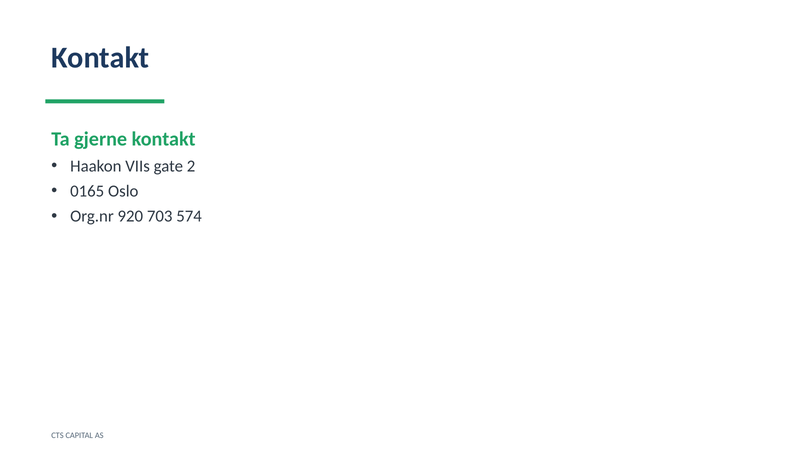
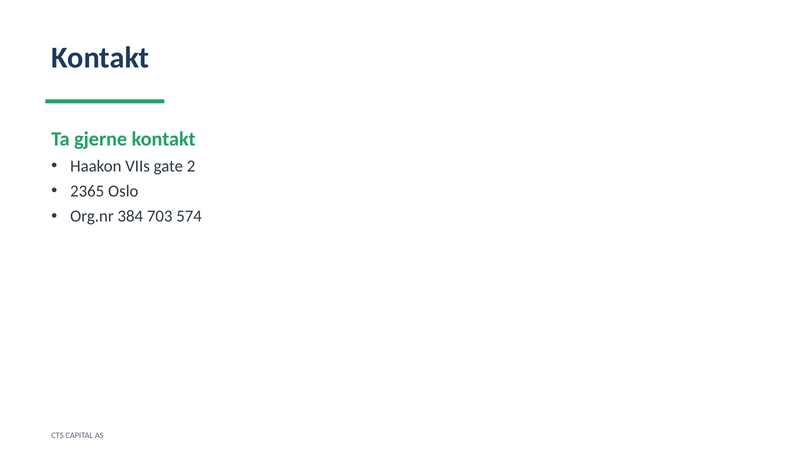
0165: 0165 -> 2365
920: 920 -> 384
